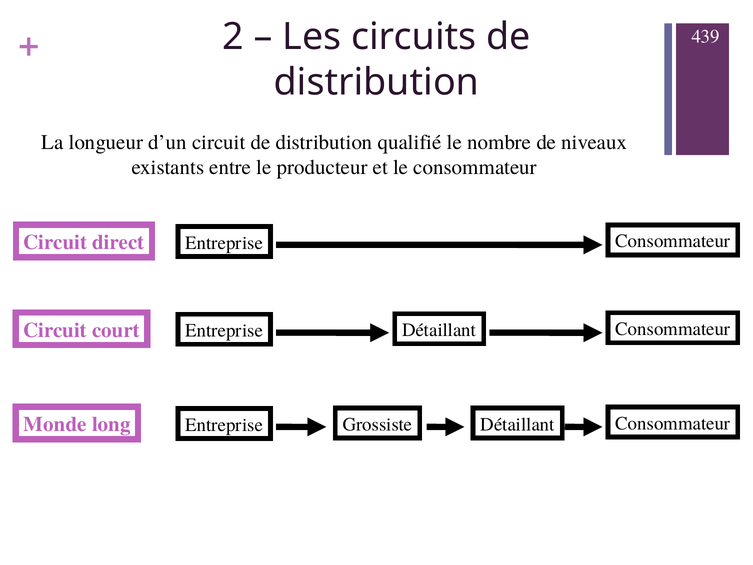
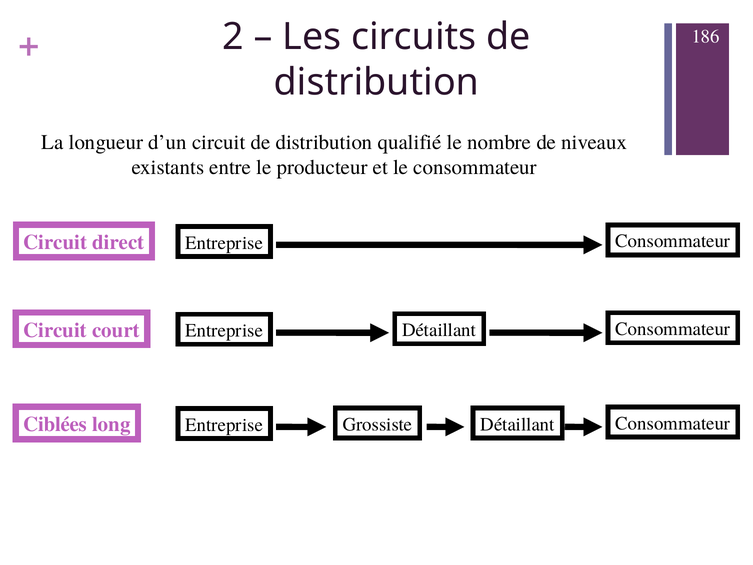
439: 439 -> 186
Monde: Monde -> Ciblées
